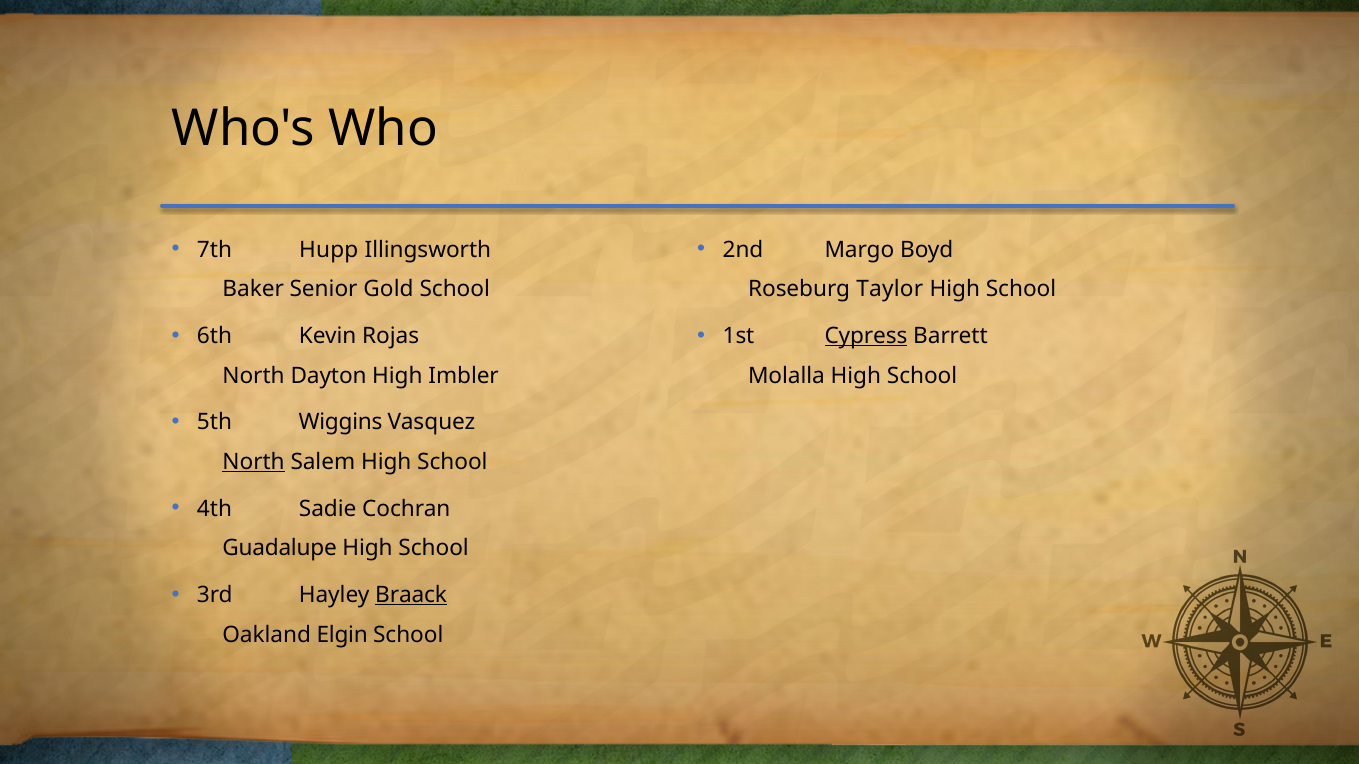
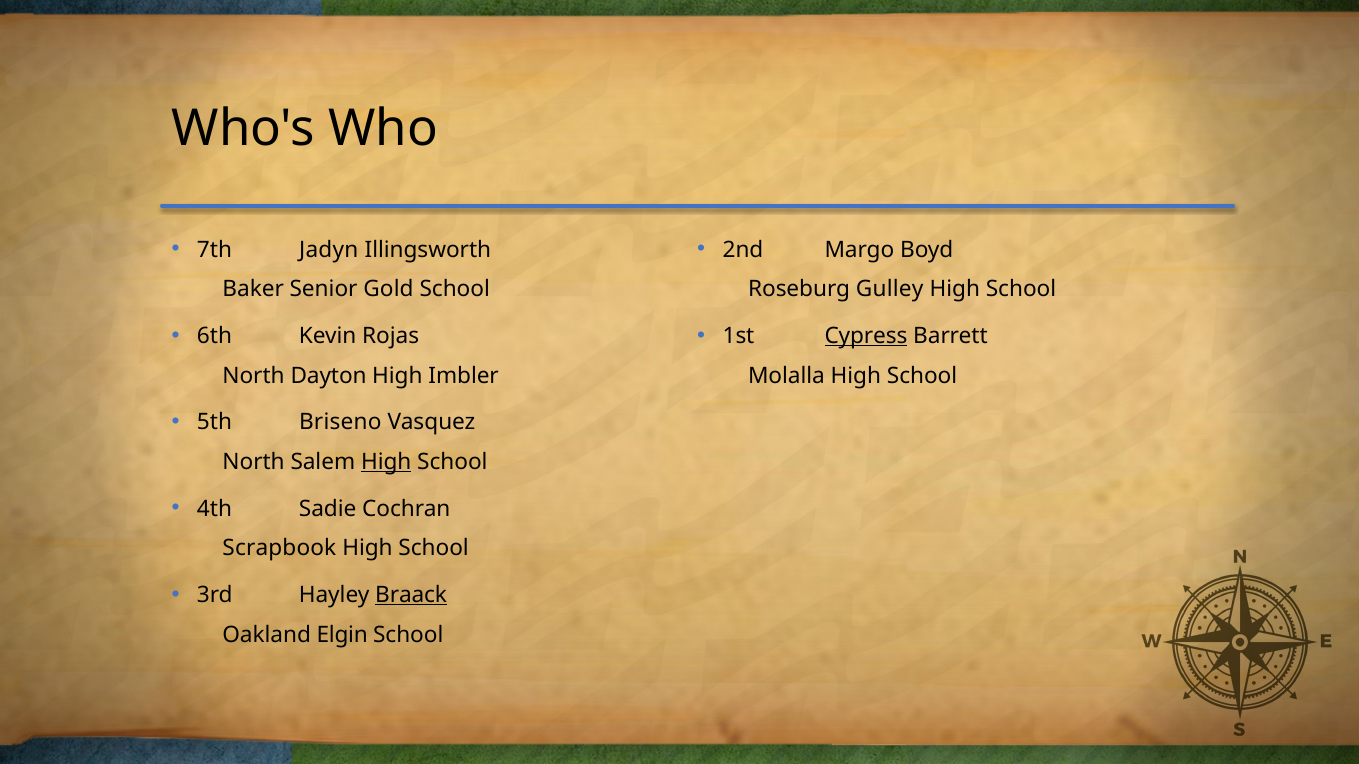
Hupp: Hupp -> Jadyn
Taylor: Taylor -> Gulley
Wiggins: Wiggins -> Briseno
North at (254, 462) underline: present -> none
High at (386, 462) underline: none -> present
Guadalupe: Guadalupe -> Scrapbook
